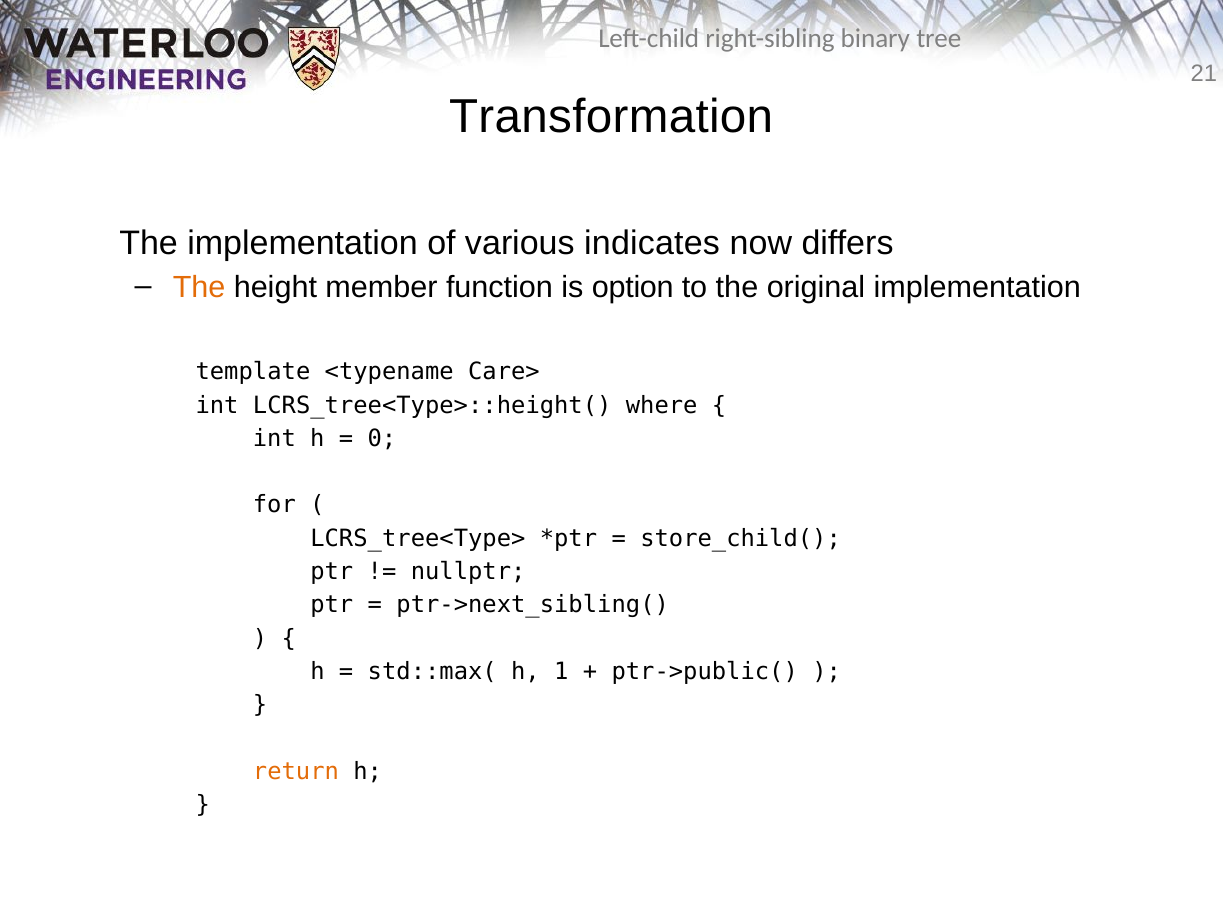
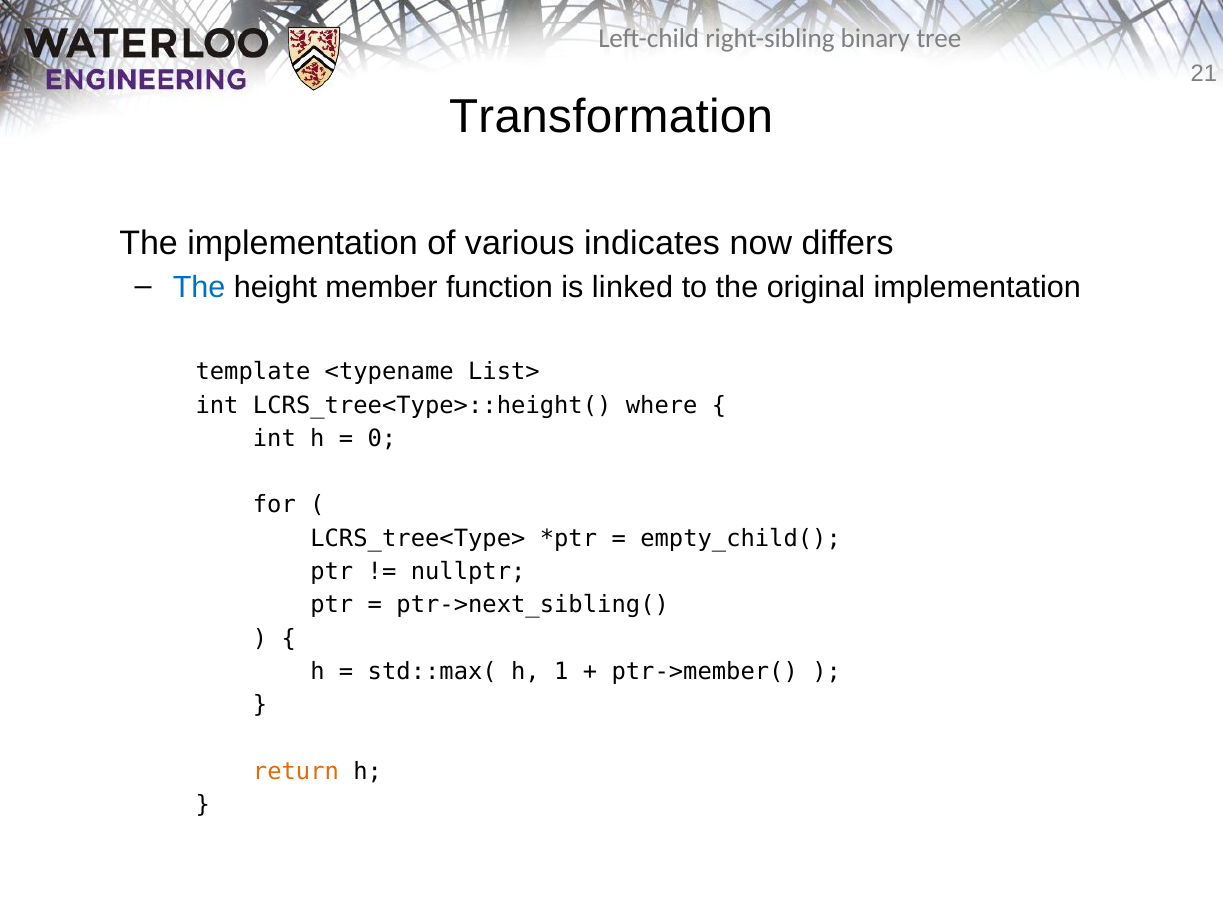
The at (199, 288) colour: orange -> blue
option: option -> linked
Care>: Care> -> List>
store_child(: store_child( -> empty_child(
ptr->public(: ptr->public( -> ptr->member(
